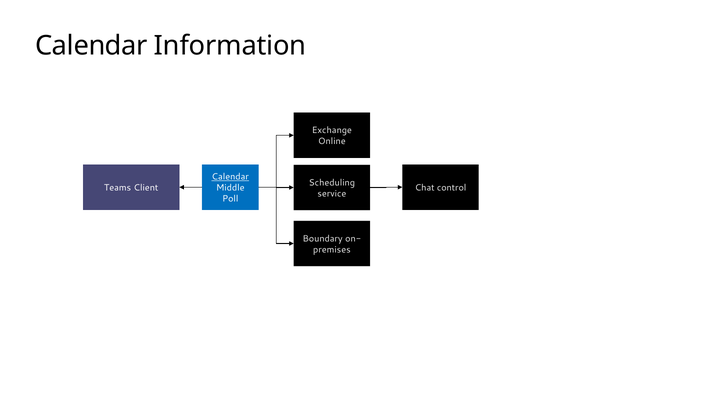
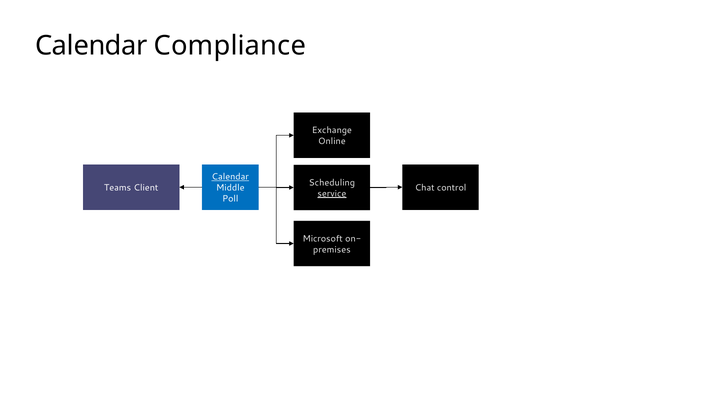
Information: Information -> Compliance
service underline: none -> present
Boundary: Boundary -> Microsoft
